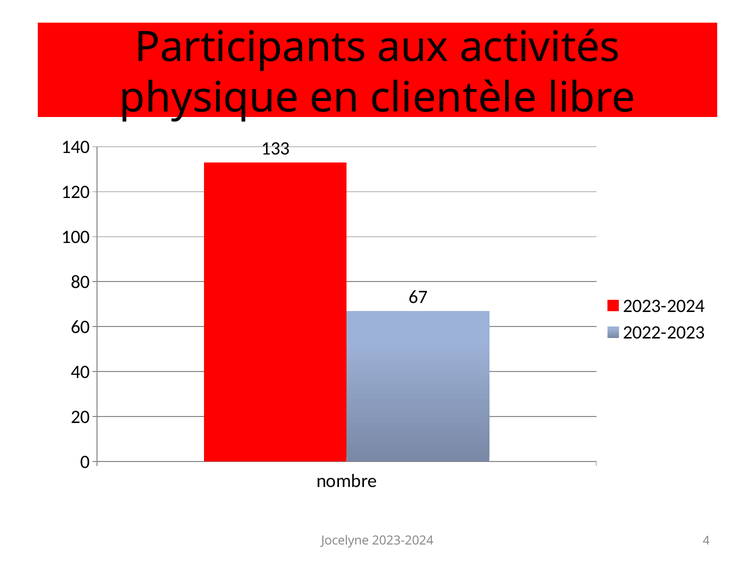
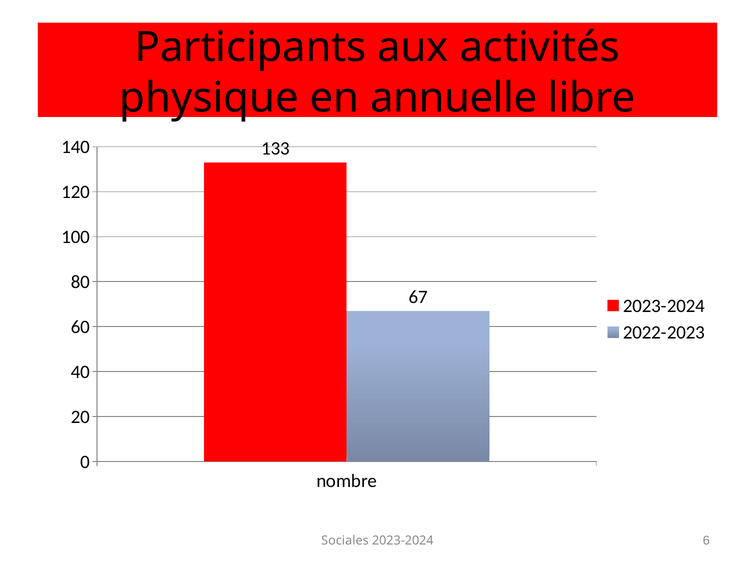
clientèle: clientèle -> annuelle
Jocelyne: Jocelyne -> Sociales
4: 4 -> 6
